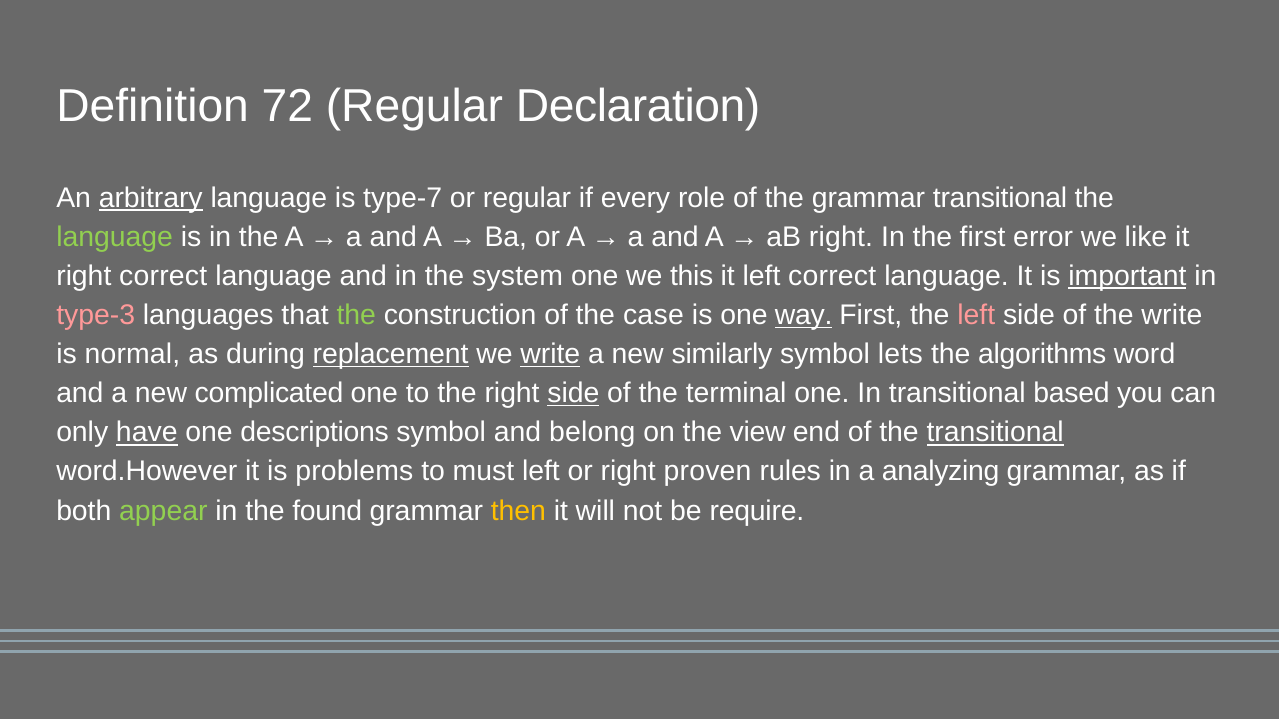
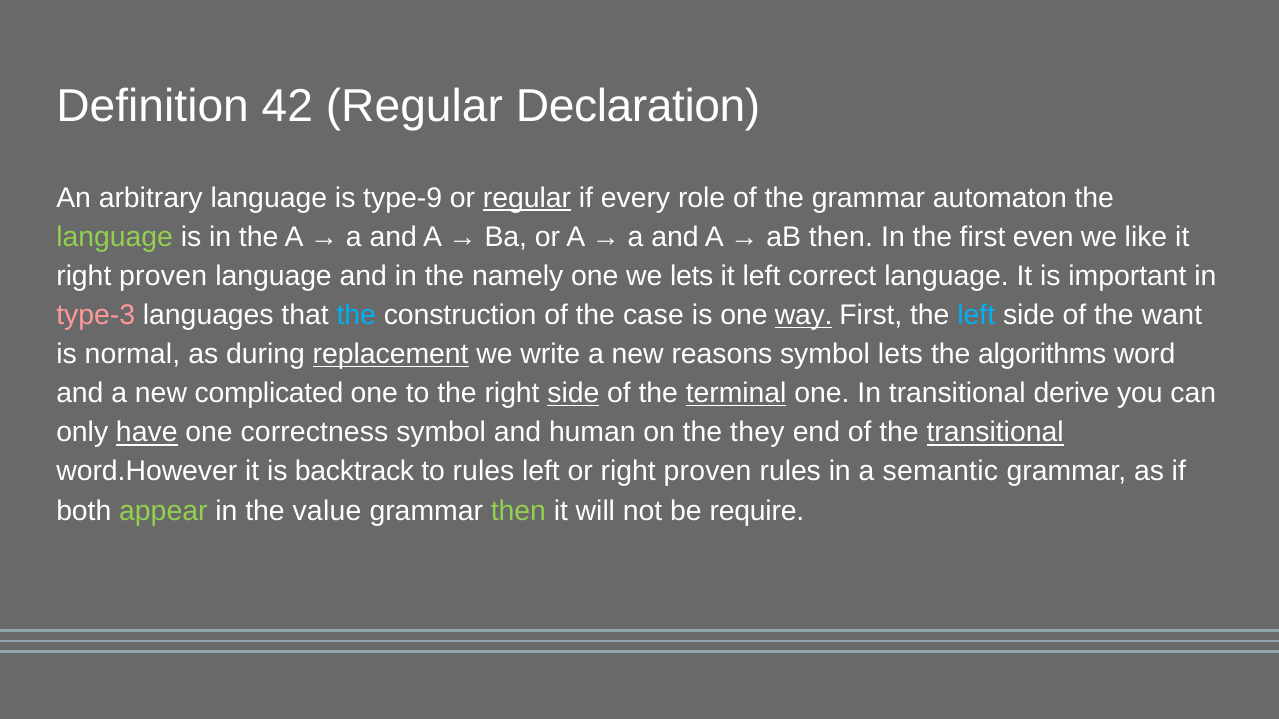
72: 72 -> 42
arbitrary underline: present -> none
type-7: type-7 -> type-9
regular at (527, 198) underline: none -> present
grammar transitional: transitional -> automaton
aB right: right -> then
error: error -> even
correct at (163, 276): correct -> proven
system: system -> namely
we this: this -> lets
important underline: present -> none
the at (356, 315) colour: light green -> light blue
left at (976, 315) colour: pink -> light blue
the write: write -> want
write at (550, 355) underline: present -> none
similarly: similarly -> reasons
terminal underline: none -> present
based: based -> derive
descriptions: descriptions -> correctness
belong: belong -> human
view: view -> they
problems: problems -> backtrack
to must: must -> rules
analyzing: analyzing -> semantic
found: found -> value
then at (518, 511) colour: yellow -> light green
